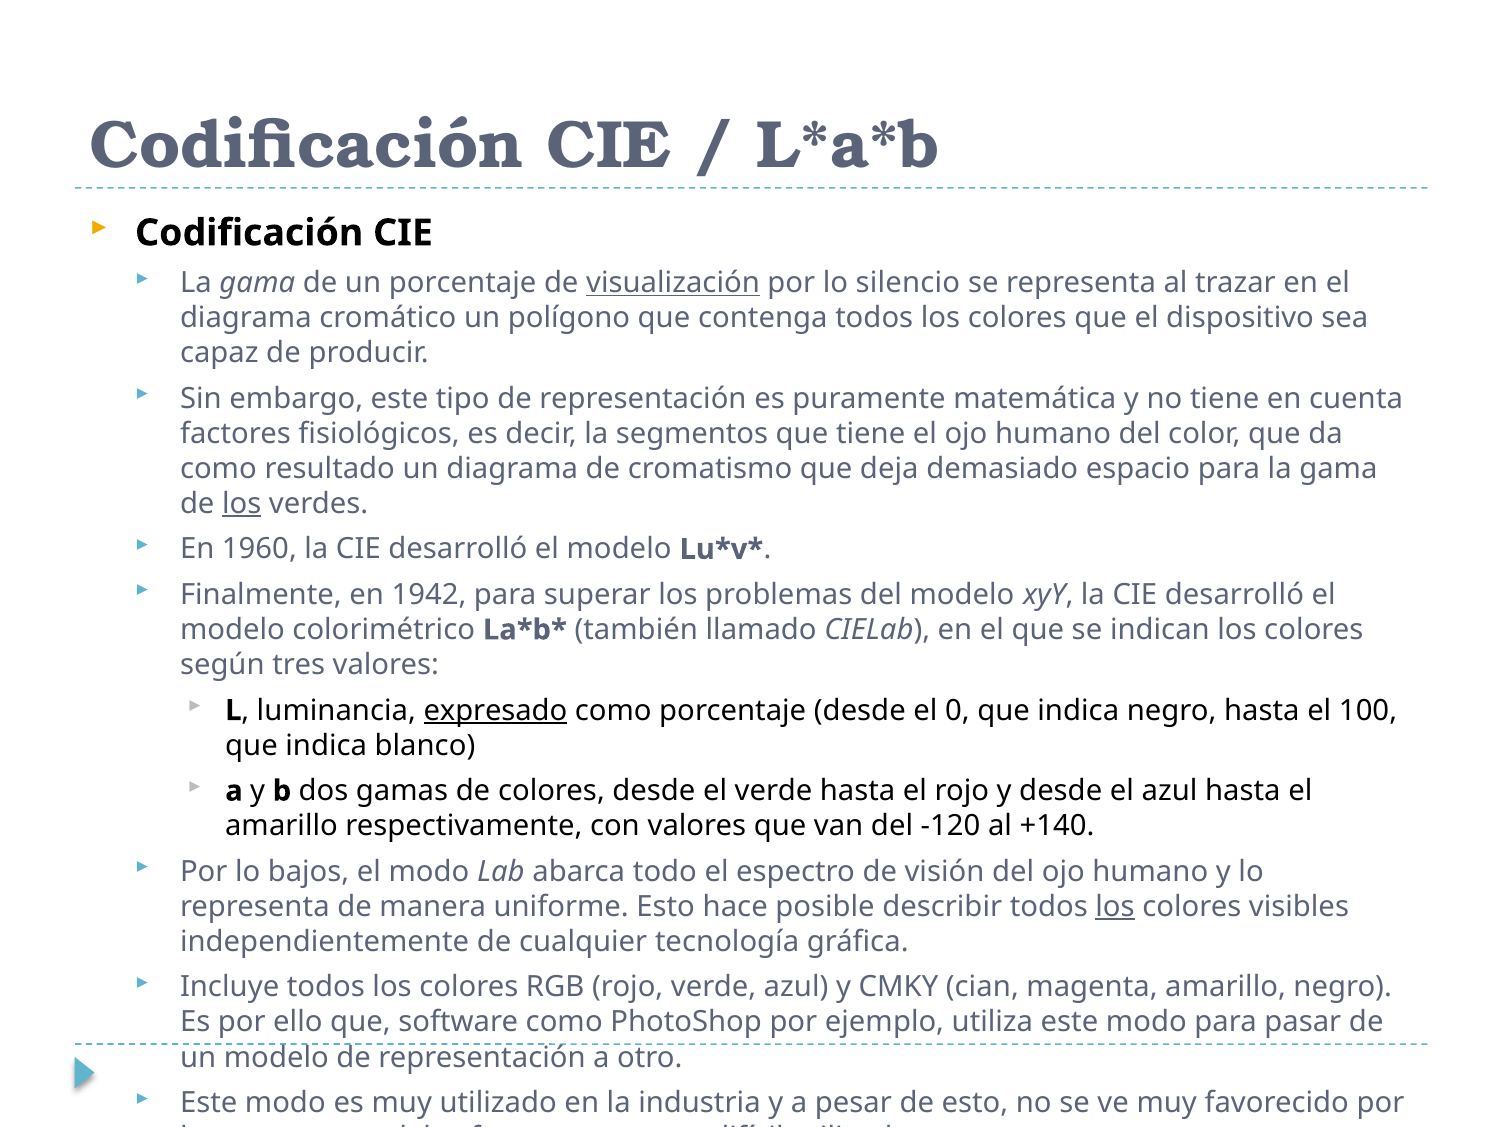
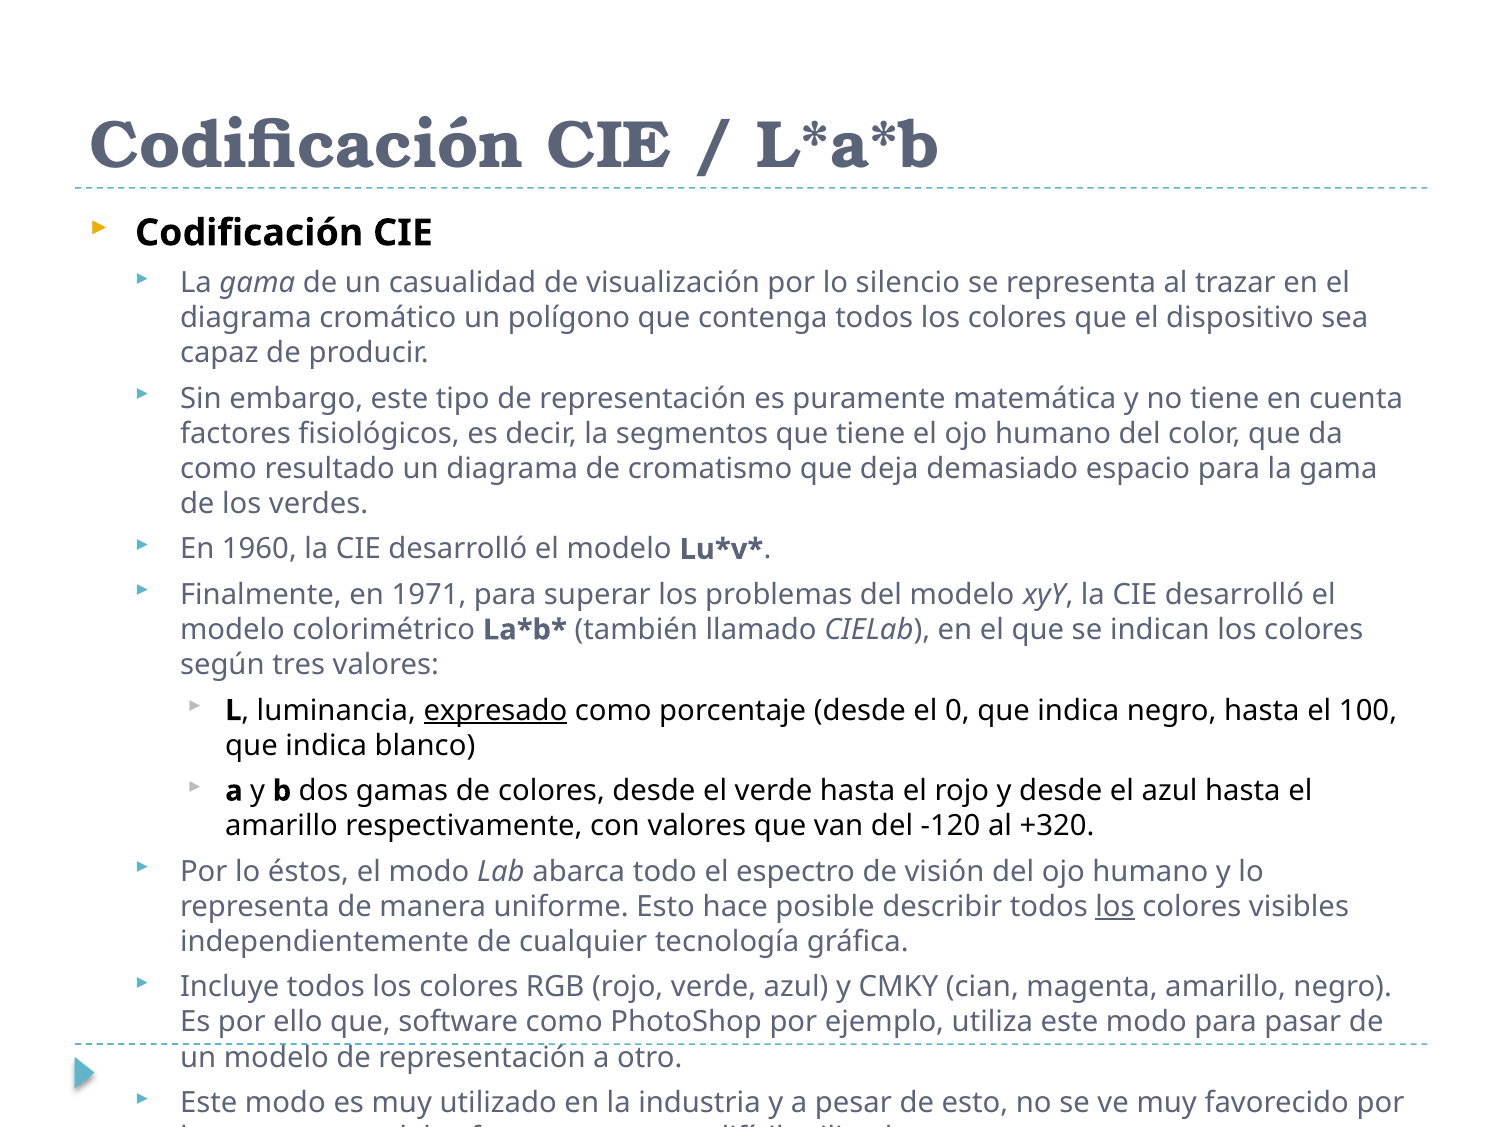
un porcentaje: porcentaje -> casualidad
visualización underline: present -> none
los at (242, 504) underline: present -> none
1942: 1942 -> 1971
+140: +140 -> +320
bajos: bajos -> éstos
